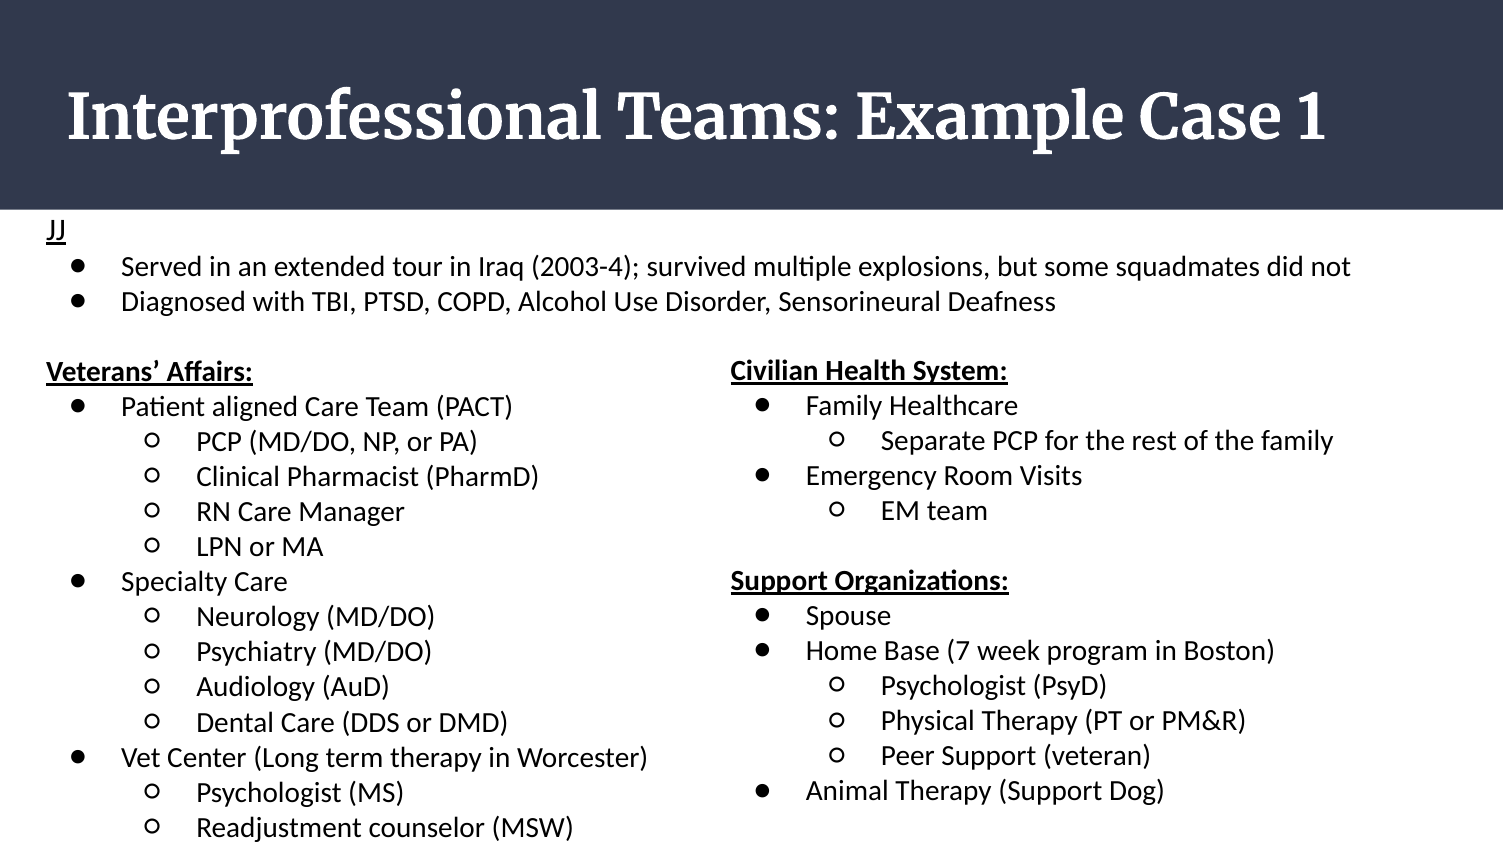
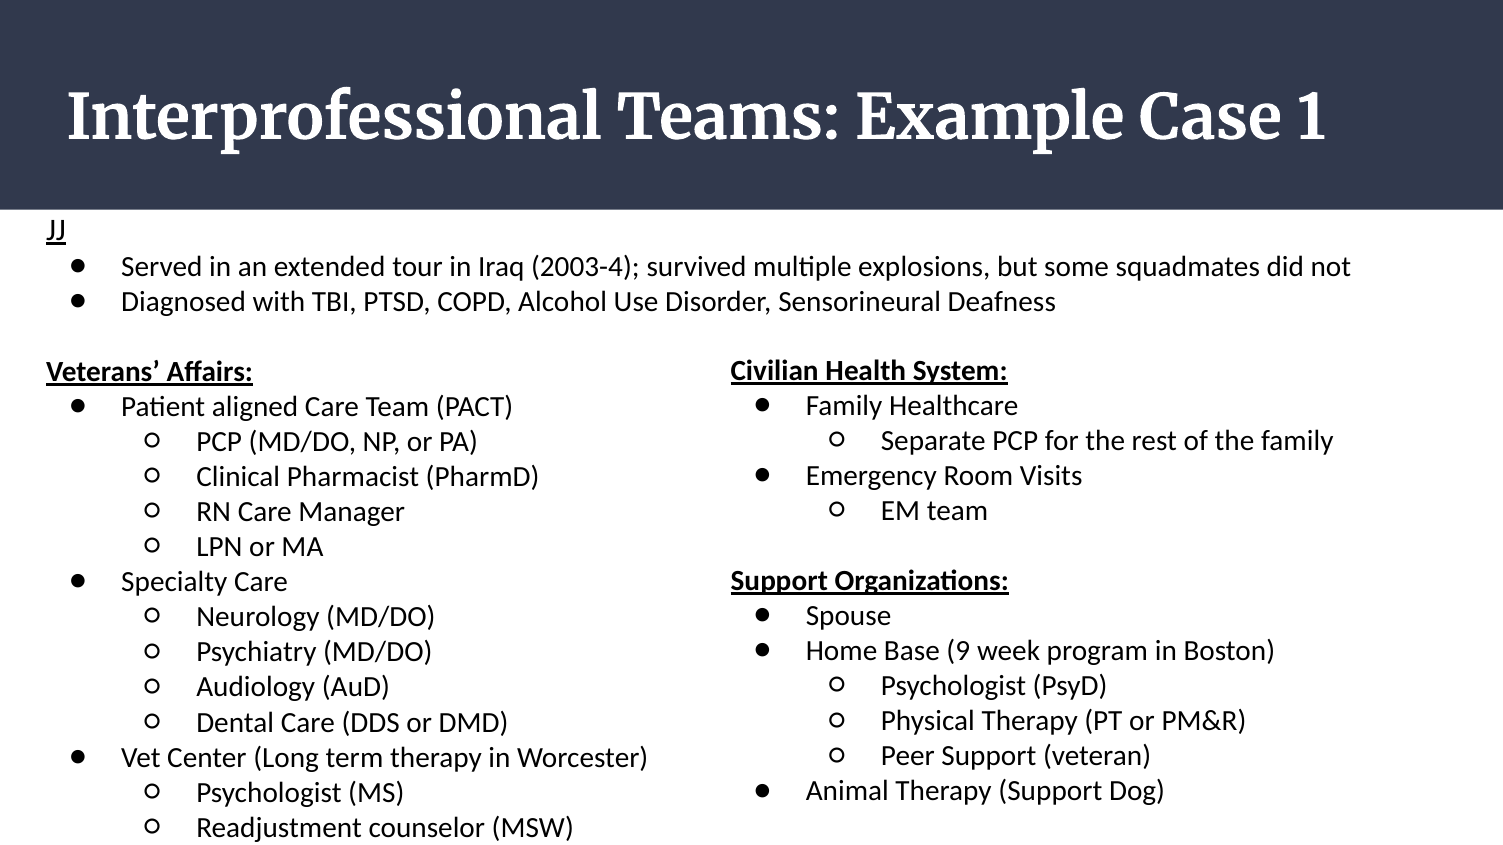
7: 7 -> 9
